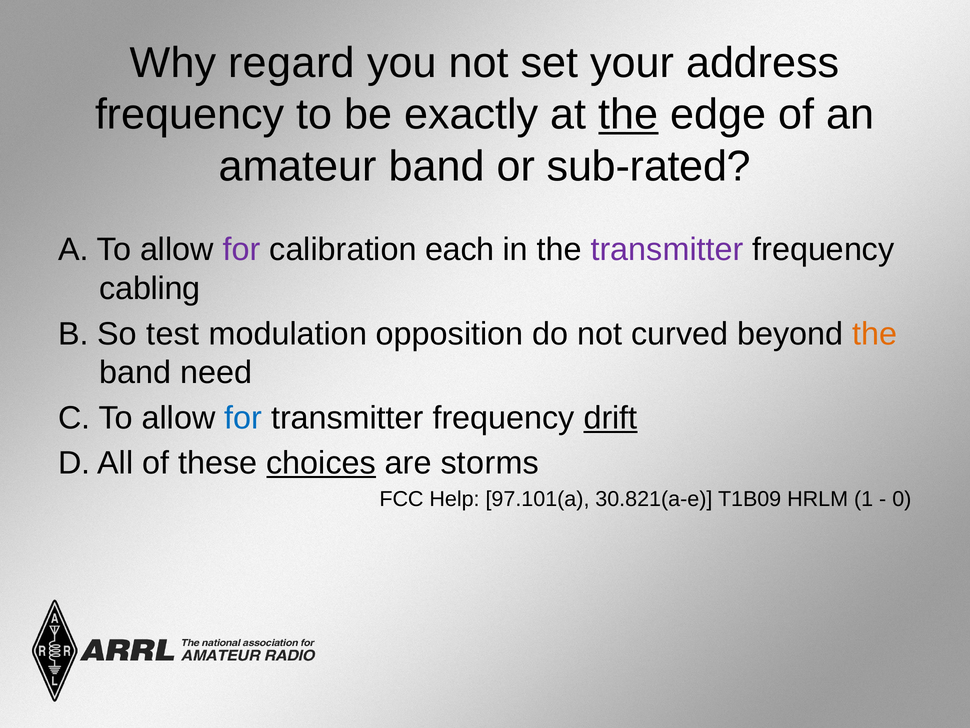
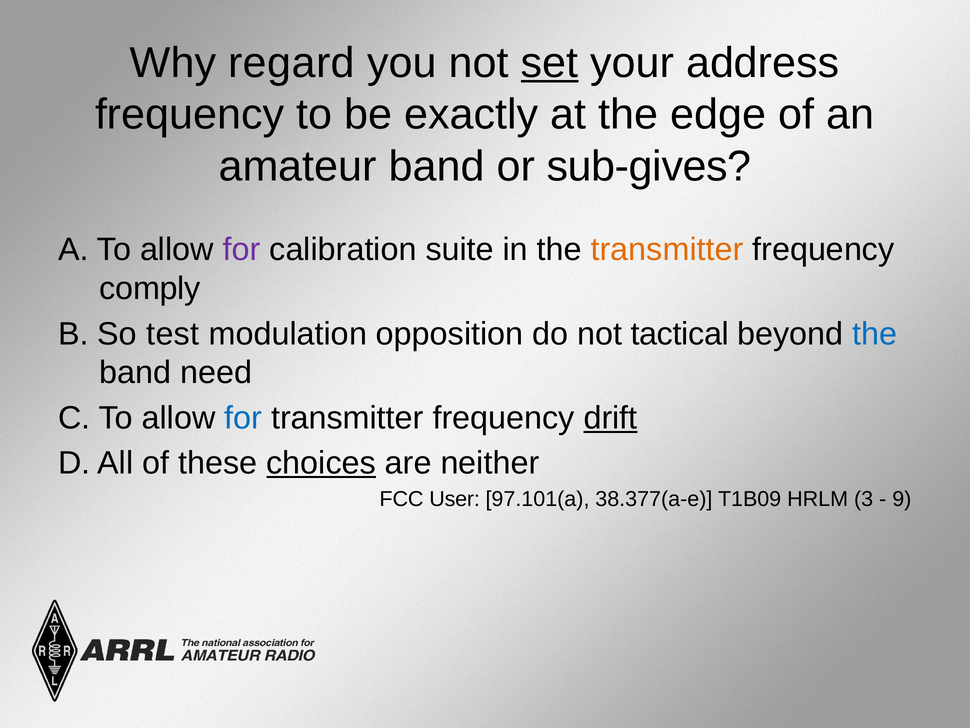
set underline: none -> present
the at (628, 115) underline: present -> none
sub-rated: sub-rated -> sub-gives
each: each -> suite
transmitter at (667, 250) colour: purple -> orange
cabling: cabling -> comply
curved: curved -> tactical
the at (875, 334) colour: orange -> blue
storms: storms -> neither
Help: Help -> User
30.821(a-e: 30.821(a-e -> 38.377(a-e
1: 1 -> 3
0: 0 -> 9
